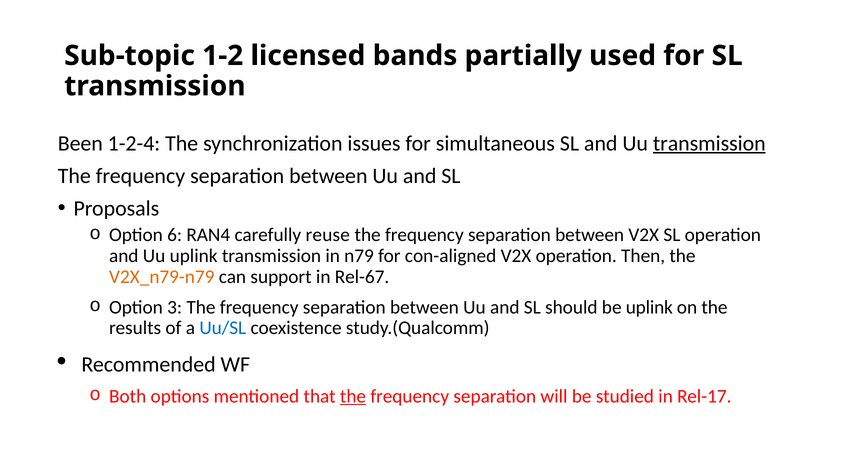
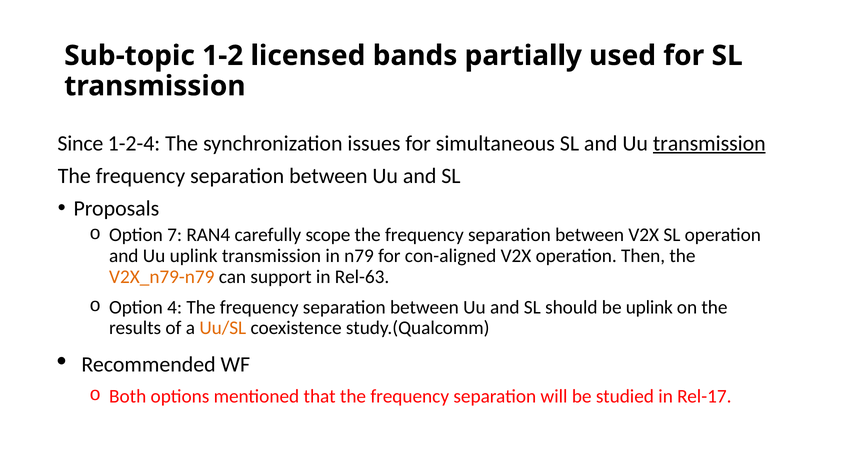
Been: Been -> Since
6: 6 -> 7
reuse: reuse -> scope
Rel-67: Rel-67 -> Rel-63
3: 3 -> 4
Uu/SL colour: blue -> orange
the at (353, 396) underline: present -> none
